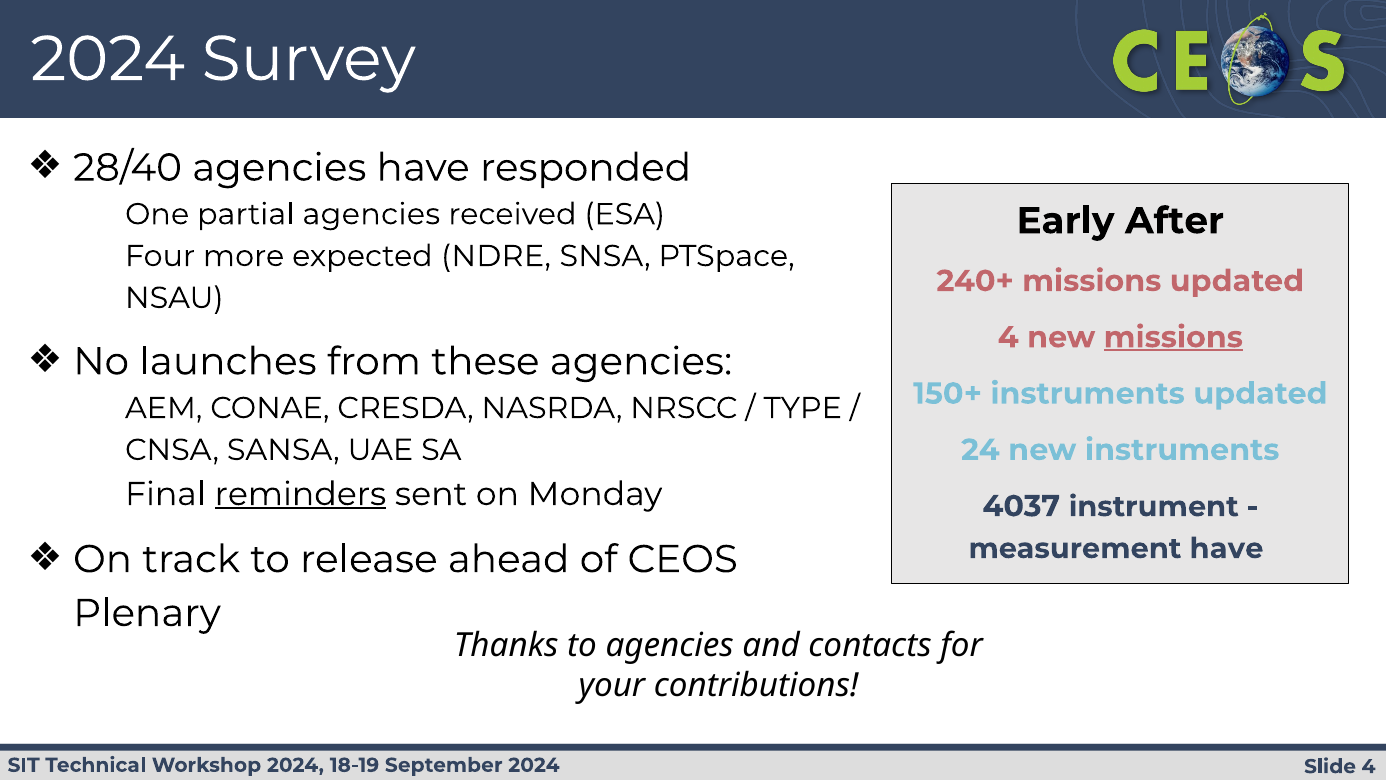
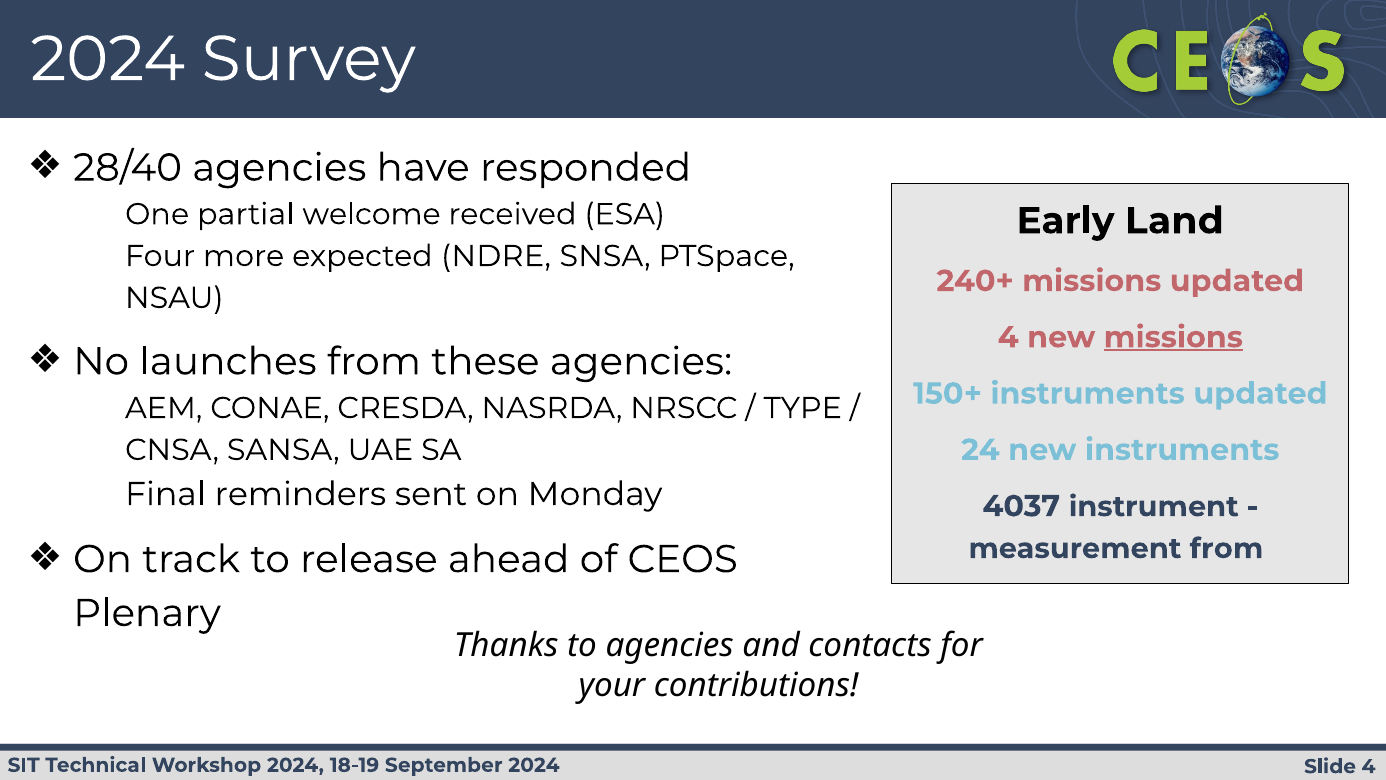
partial agencies: agencies -> welcome
After: After -> Land
reminders underline: present -> none
measurement have: have -> from
